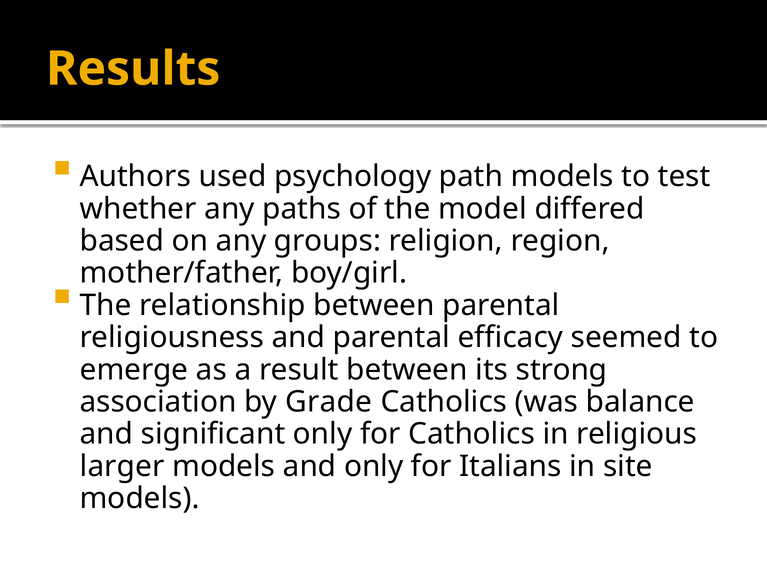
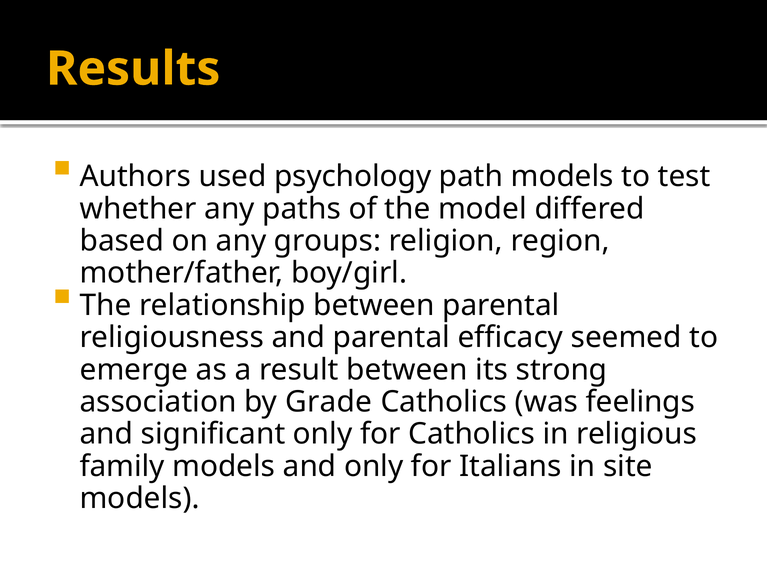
balance: balance -> feelings
larger: larger -> family
